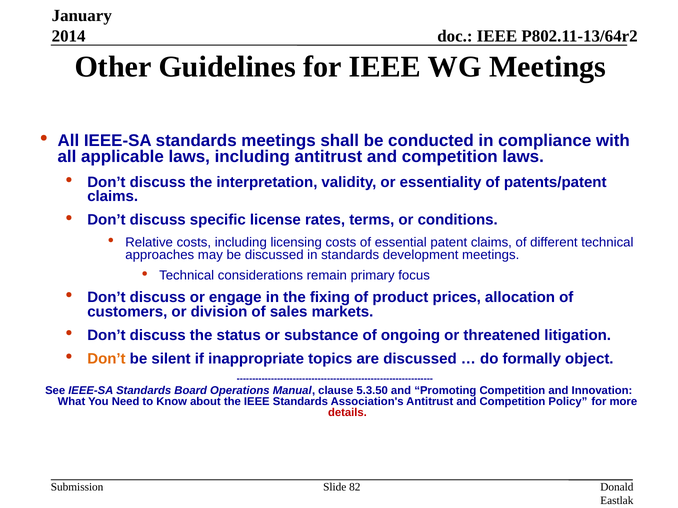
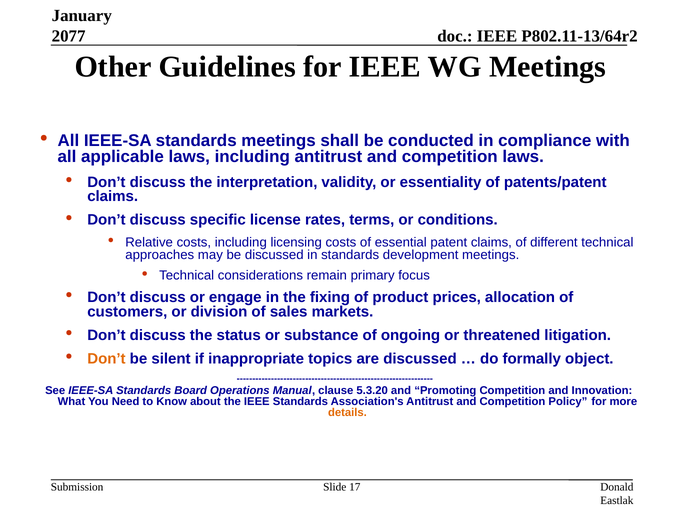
2014: 2014 -> 2077
5.3.50: 5.3.50 -> 5.3.20
details colour: red -> orange
82: 82 -> 17
